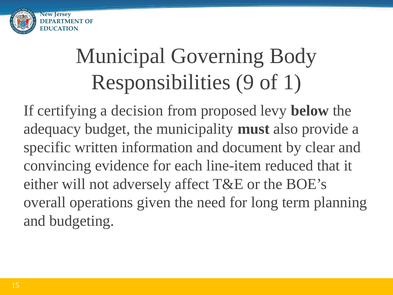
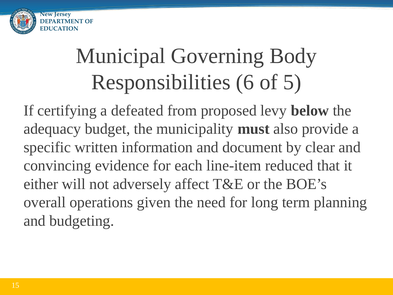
9: 9 -> 6
1: 1 -> 5
decision: decision -> defeated
